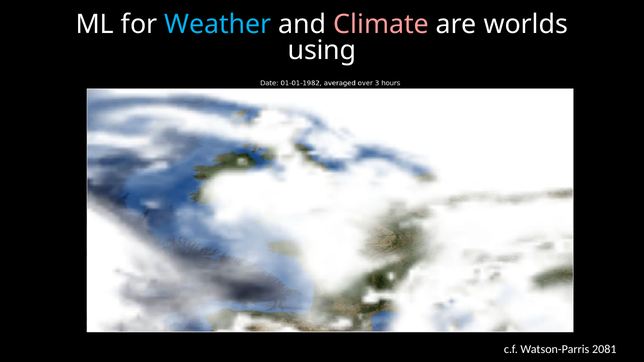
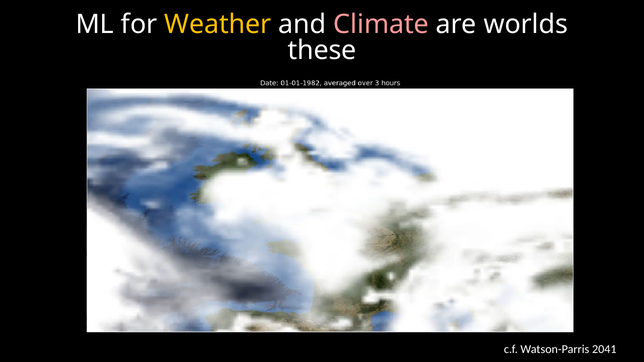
Weather colour: light blue -> yellow
using: using -> these
2081: 2081 -> 2041
